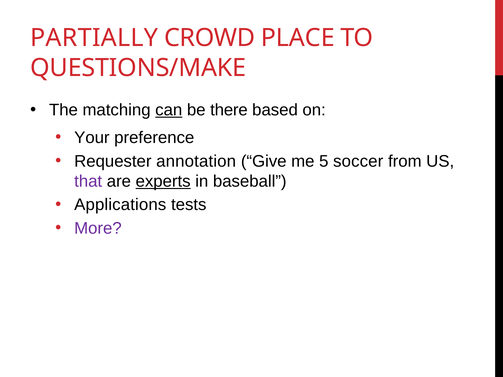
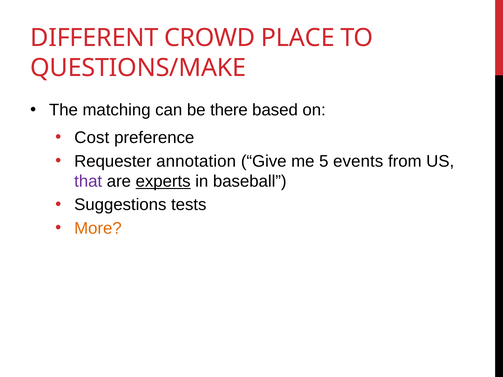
PARTIALLY: PARTIALLY -> DIFFERENT
can underline: present -> none
Your: Your -> Cost
soccer: soccer -> events
Applications: Applications -> Suggestions
More colour: purple -> orange
